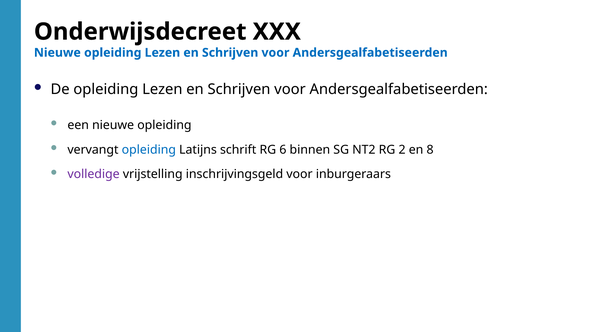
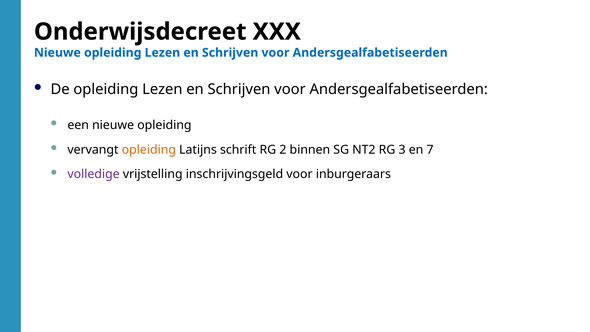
opleiding at (149, 150) colour: blue -> orange
6: 6 -> 2
2: 2 -> 3
8: 8 -> 7
